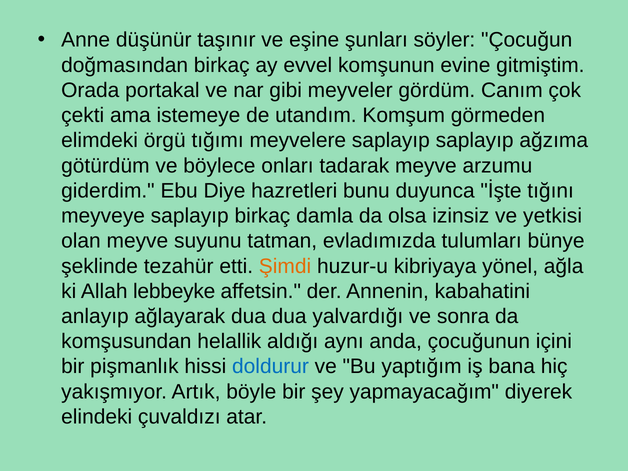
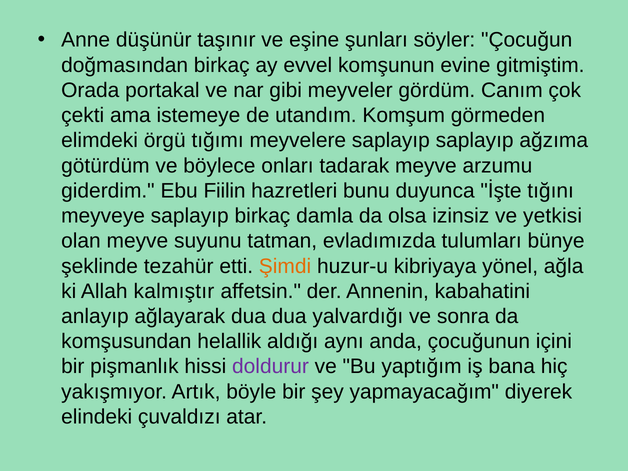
Diye: Diye -> Fiilin
lebbeyke: lebbeyke -> kalmıştır
doldurur colour: blue -> purple
